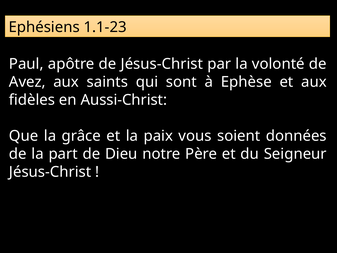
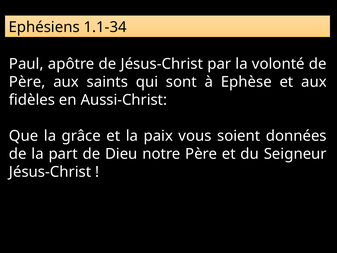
1.1-23: 1.1-23 -> 1.1-34
Avez at (27, 82): Avez -> Père
